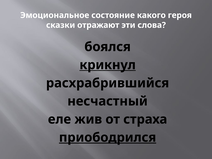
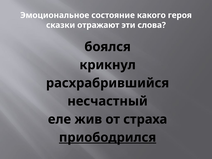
крикнул underline: present -> none
